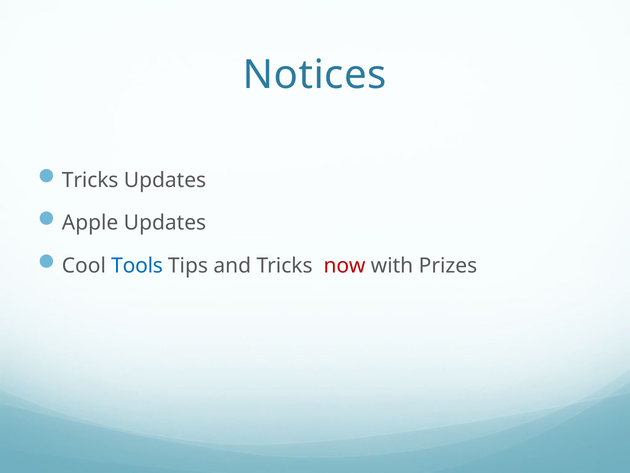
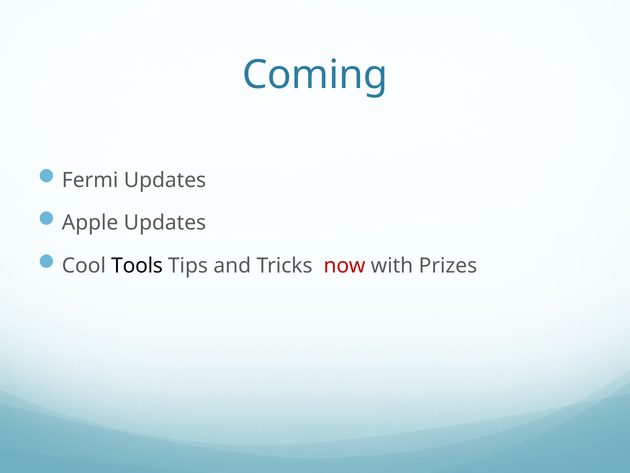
Notices: Notices -> Coming
Tricks at (90, 180): Tricks -> Fermi
Tools colour: blue -> black
